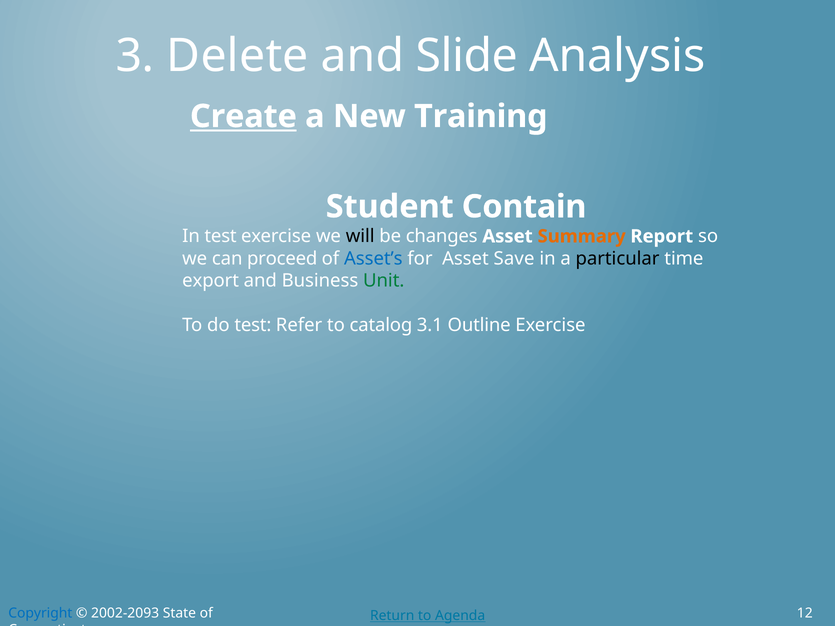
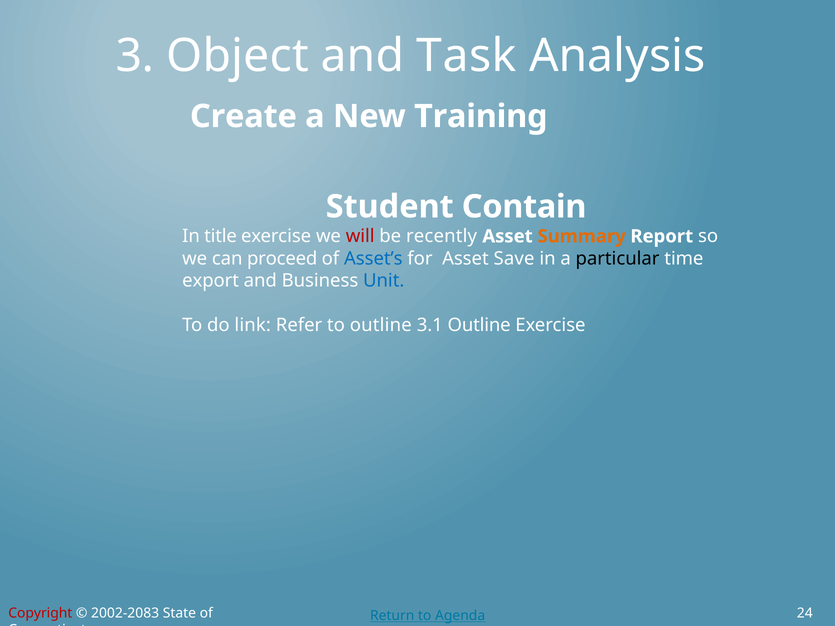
Delete: Delete -> Object
Slide: Slide -> Task
Create underline: present -> none
In test: test -> title
will colour: black -> red
changes: changes -> recently
Unit colour: green -> blue
do test: test -> link
to catalog: catalog -> outline
Copyright colour: blue -> red
2002-2093: 2002-2093 -> 2002-2083
12: 12 -> 24
